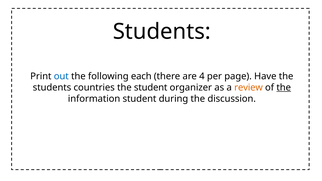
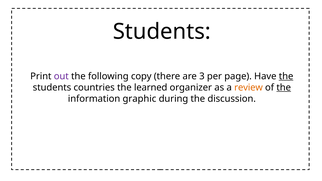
out colour: blue -> purple
each: each -> copy
4: 4 -> 3
the at (286, 76) underline: none -> present
the student: student -> learned
information student: student -> graphic
